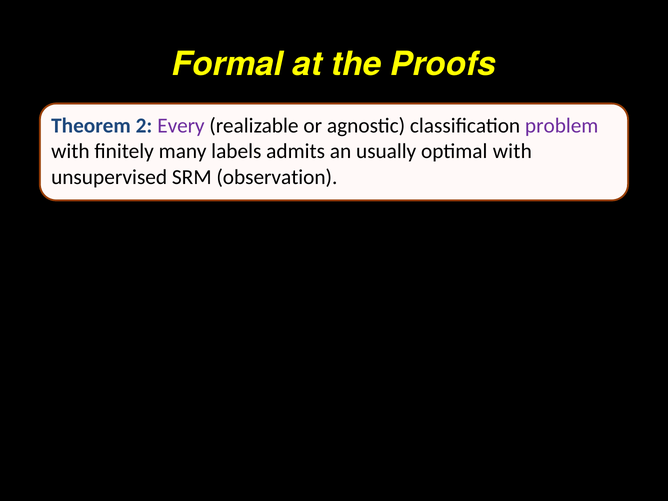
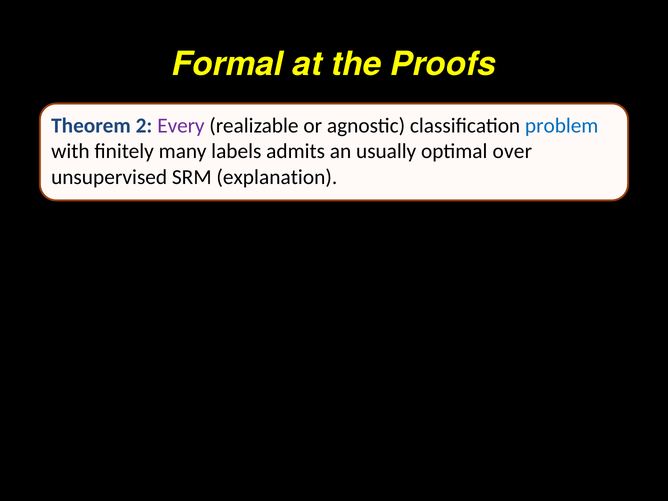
problem colour: purple -> blue
optimal with: with -> over
observation: observation -> explanation
